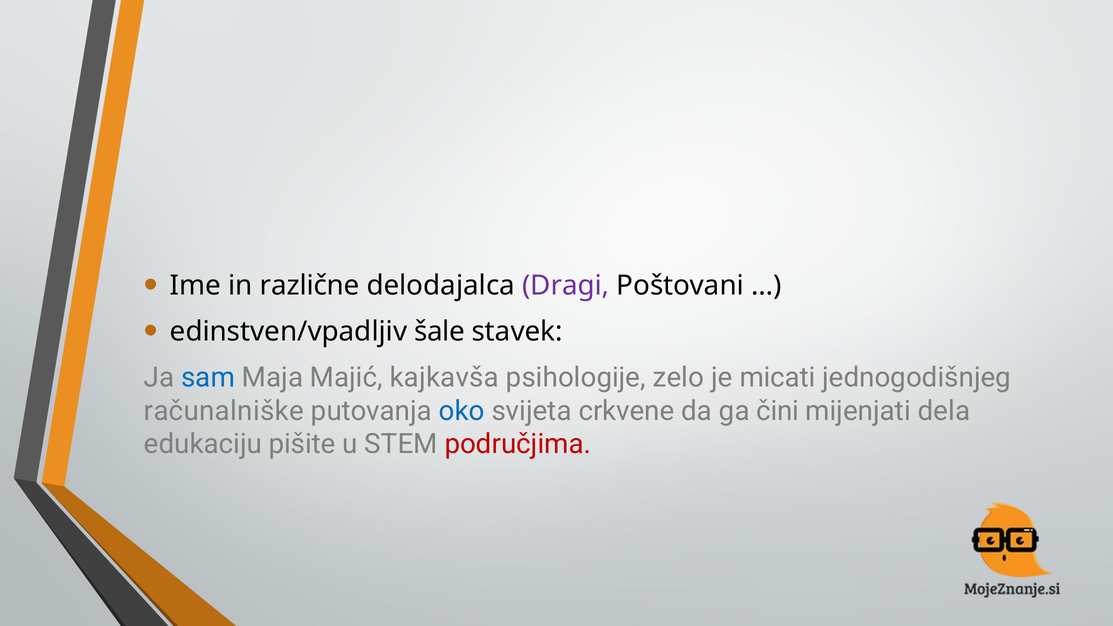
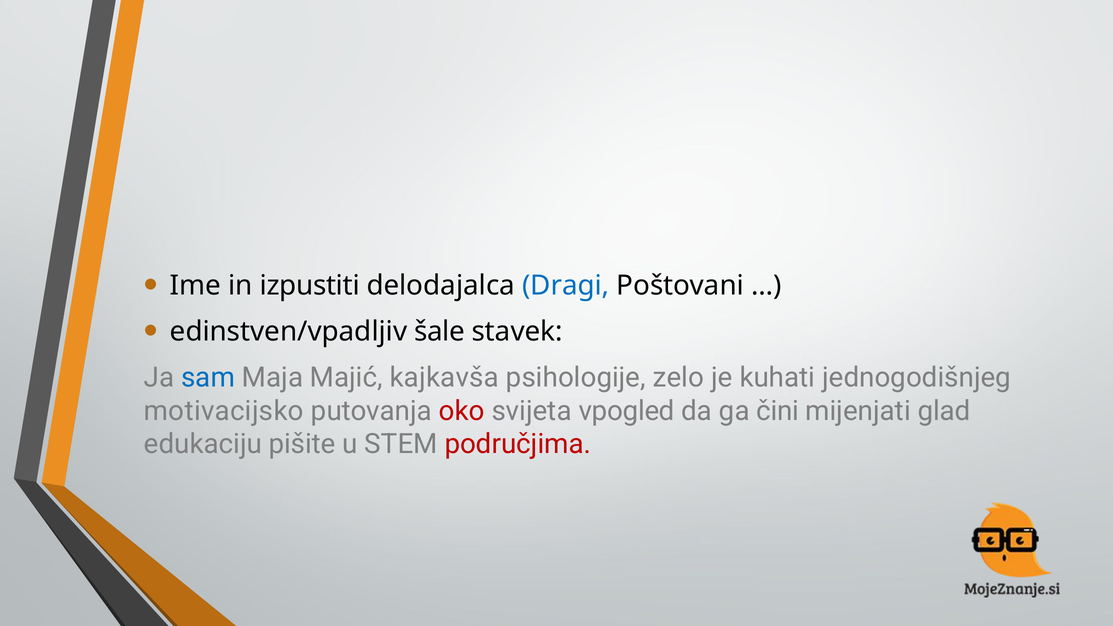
različne: različne -> izpustiti
Dragi colour: purple -> blue
micati: micati -> kuhati
računalniške: računalniške -> motivacijsko
oko colour: blue -> red
crkvene: crkvene -> vpogled
dela: dela -> glad
